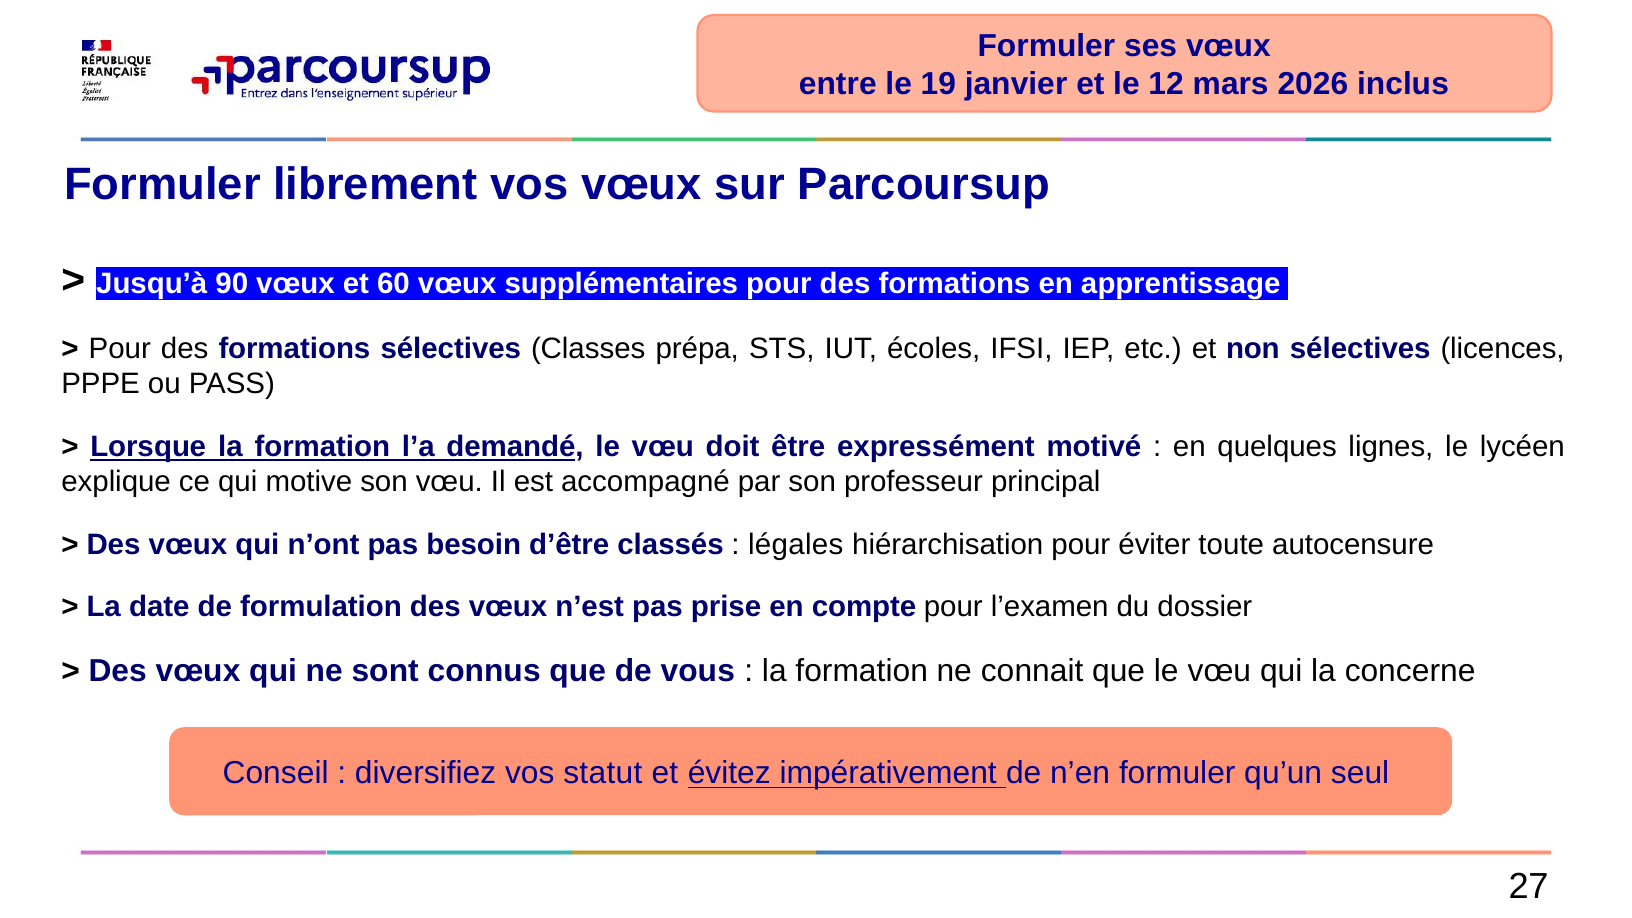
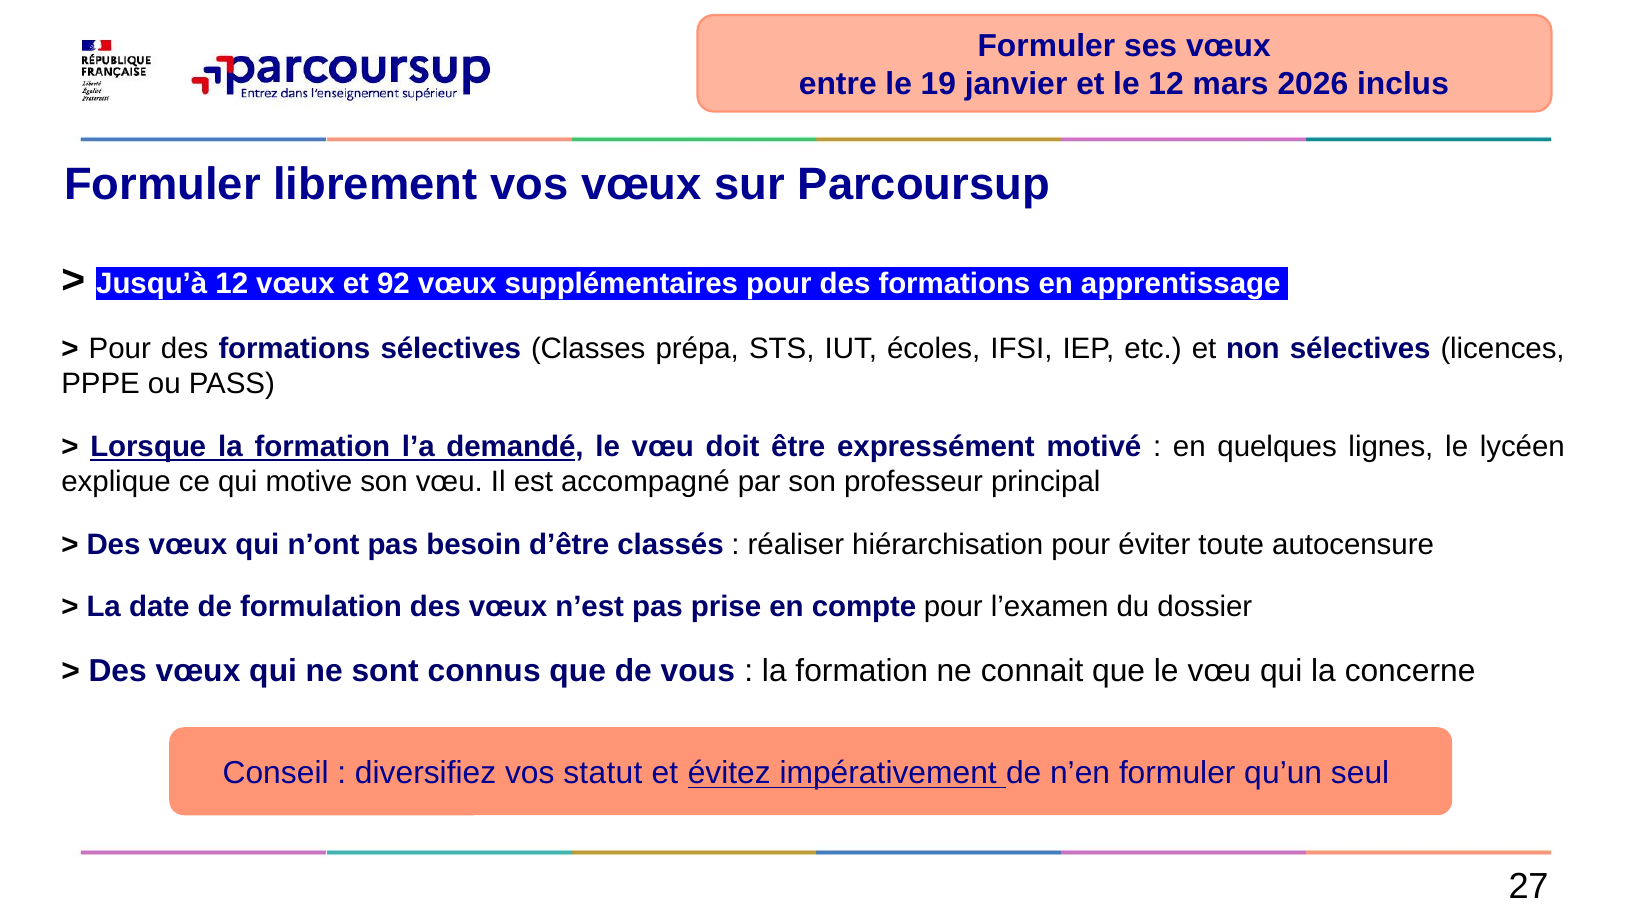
Jusqu’à 90: 90 -> 12
60: 60 -> 92
légales: légales -> réaliser
